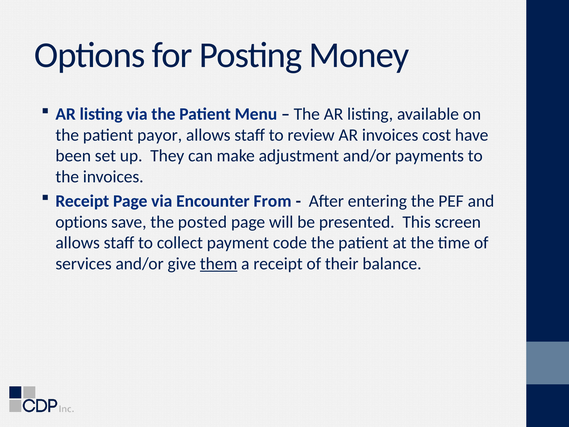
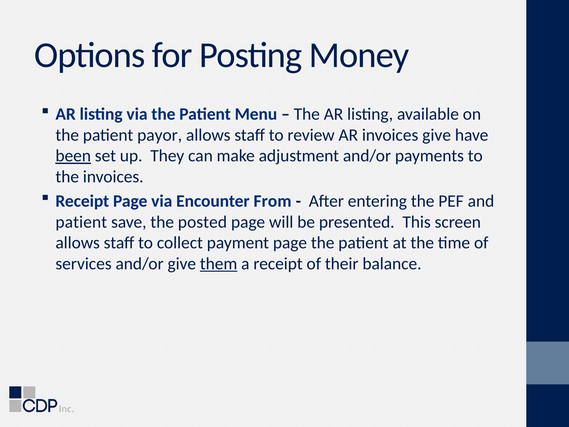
invoices cost: cost -> give
been underline: none -> present
options at (81, 222): options -> patient
payment code: code -> page
